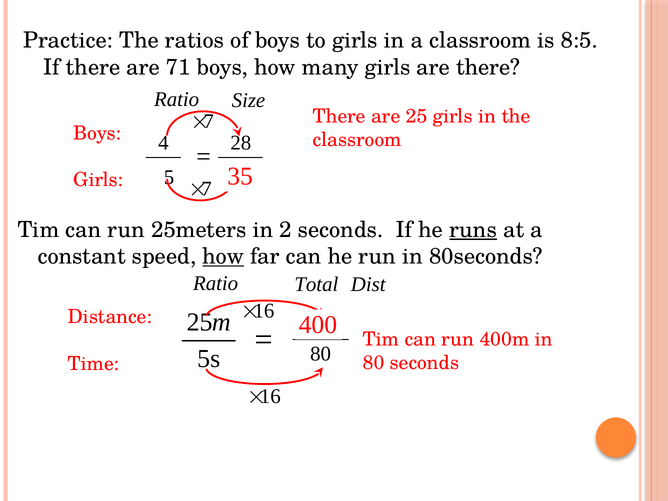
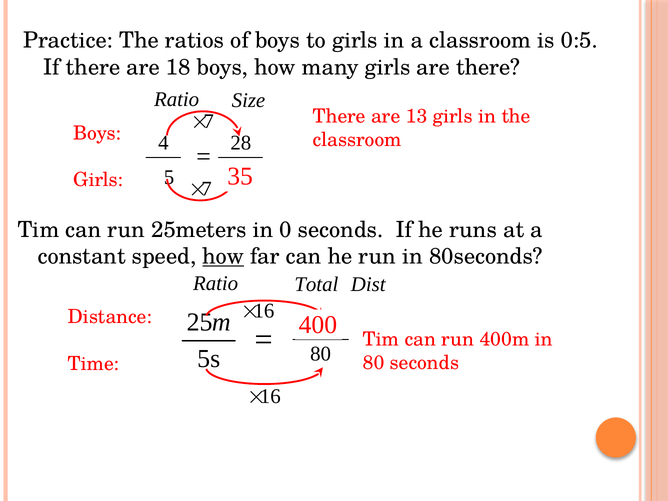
8:5: 8:5 -> 0:5
71: 71 -> 18
are 25: 25 -> 13
2: 2 -> 0
runs underline: present -> none
